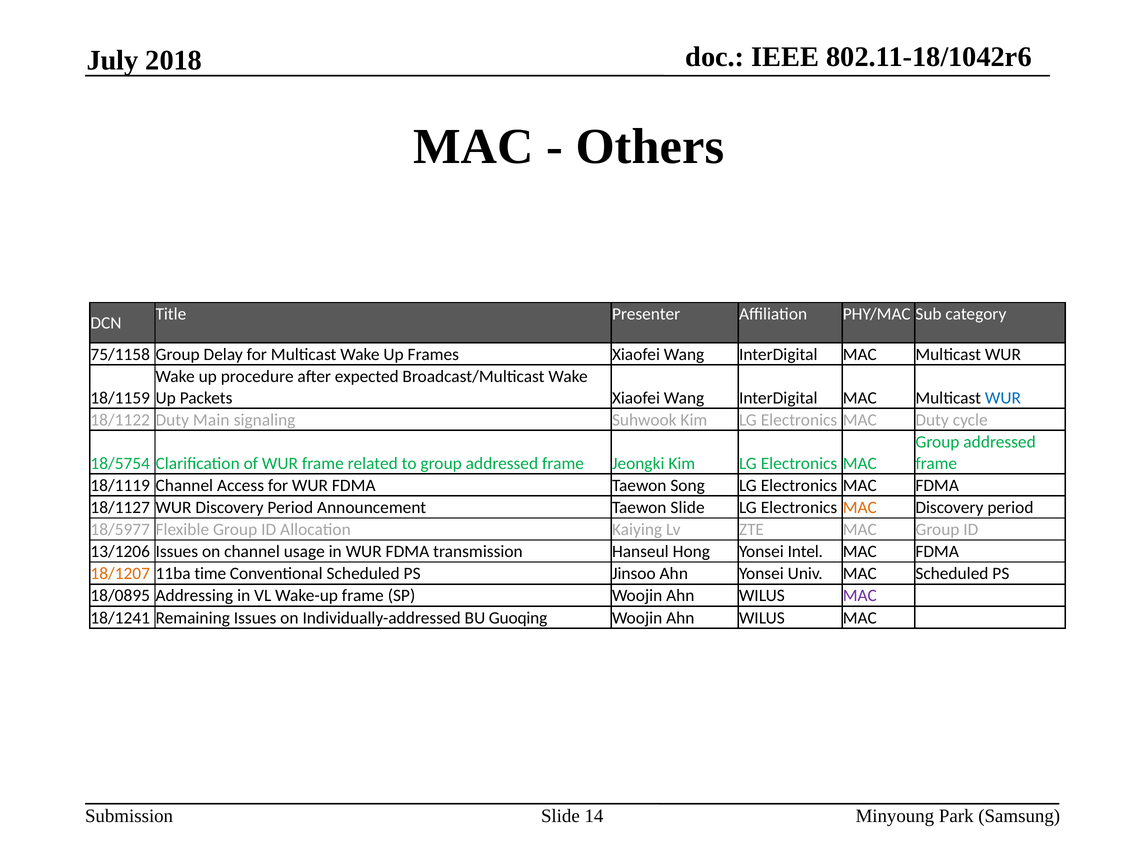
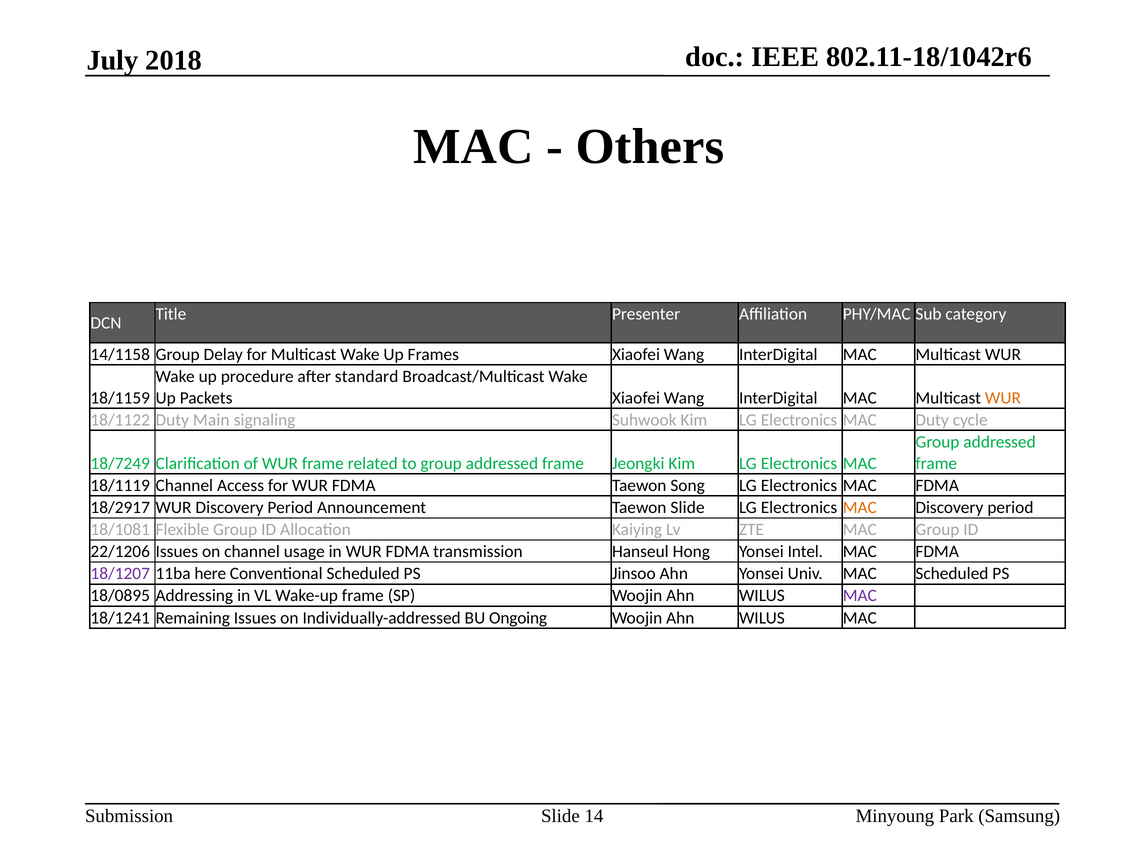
75/1158: 75/1158 -> 14/1158
expected: expected -> standard
WUR at (1003, 398) colour: blue -> orange
18/5754: 18/5754 -> 18/7249
18/1127: 18/1127 -> 18/2917
18/5977: 18/5977 -> 18/1081
13/1206: 13/1206 -> 22/1206
18/1207 colour: orange -> purple
time: time -> here
Guoqing: Guoqing -> Ongoing
